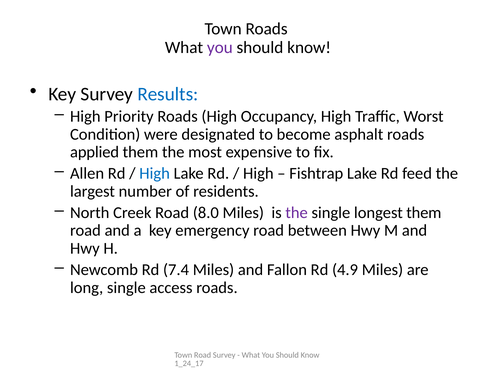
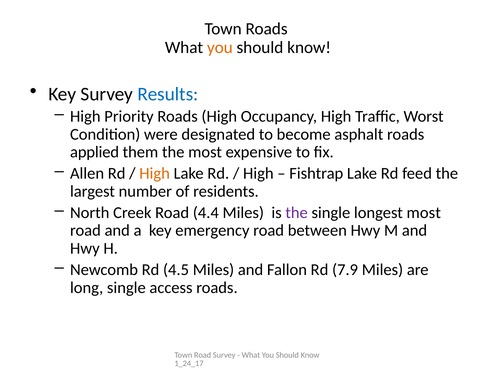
you at (220, 47) colour: purple -> orange
High at (155, 174) colour: blue -> orange
8.0: 8.0 -> 4.4
longest them: them -> most
7.4: 7.4 -> 4.5
4.9: 4.9 -> 7.9
